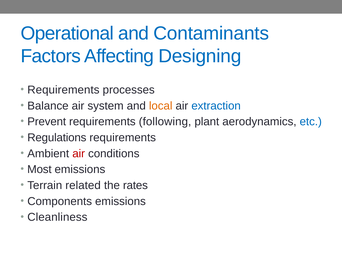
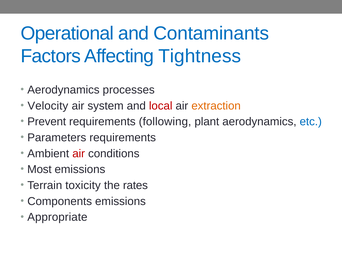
Designing: Designing -> Tightness
Requirements at (63, 90): Requirements -> Aerodynamics
Balance: Balance -> Velocity
local colour: orange -> red
extraction colour: blue -> orange
Regulations: Regulations -> Parameters
related: related -> toxicity
Cleanliness: Cleanliness -> Appropriate
